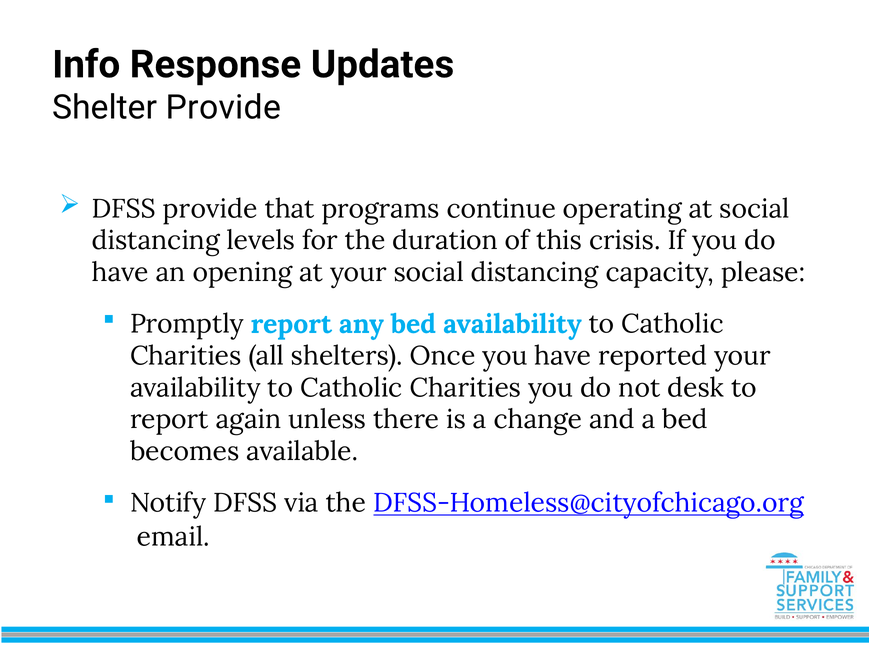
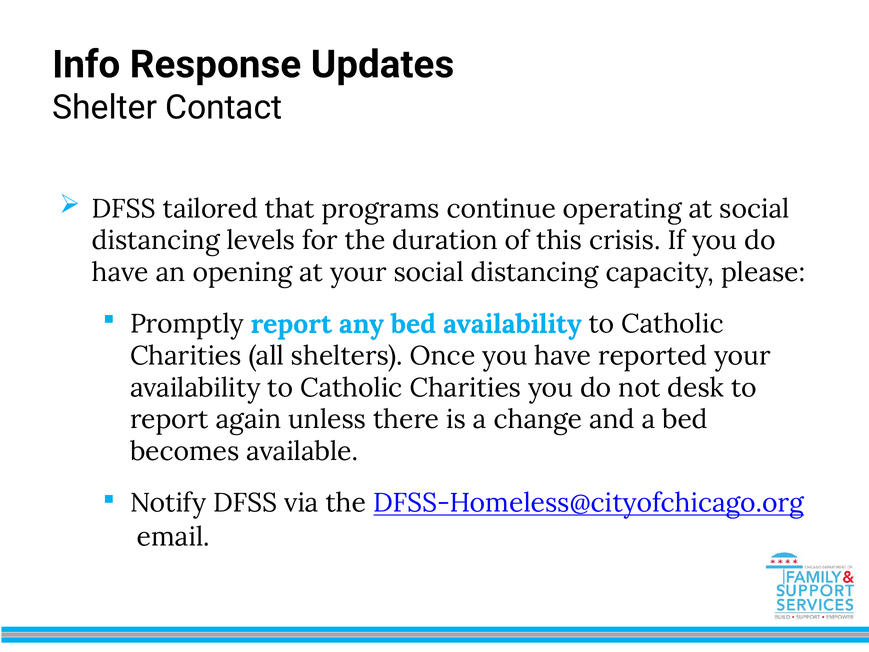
Shelter Provide: Provide -> Contact
DFSS provide: provide -> tailored
